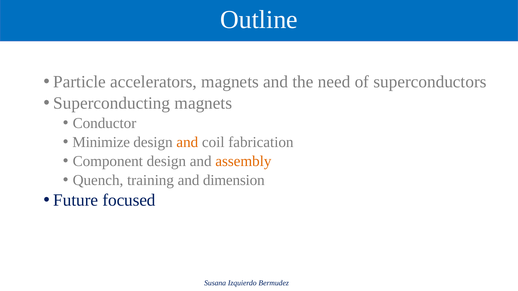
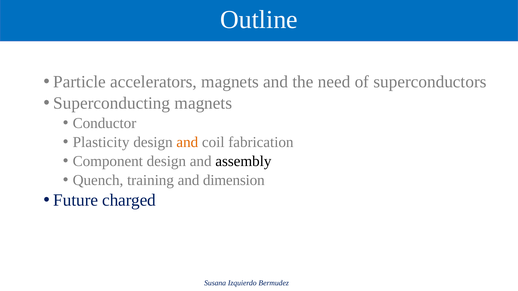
Minimize: Minimize -> Plasticity
assembly colour: orange -> black
focused: focused -> charged
